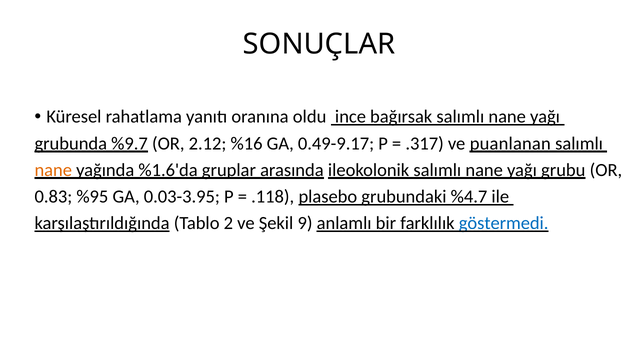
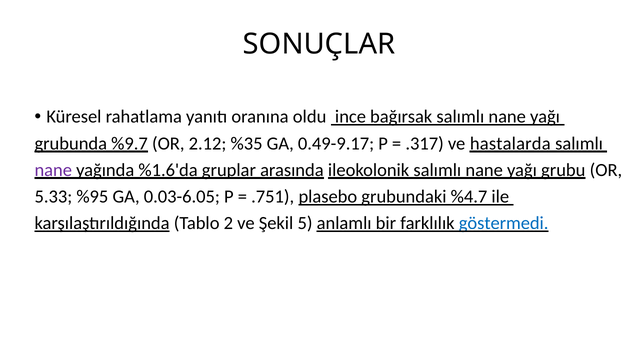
%16: %16 -> %35
puanlanan: puanlanan -> hastalarda
nane at (53, 170) colour: orange -> purple
0.83: 0.83 -> 5.33
0.03-3.95: 0.03-3.95 -> 0.03-6.05
.118: .118 -> .751
9: 9 -> 5
